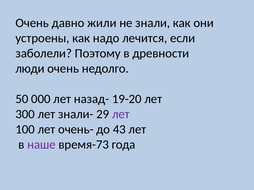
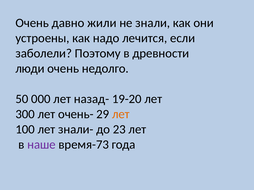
знали-: знали- -> очень-
лет at (121, 114) colour: purple -> orange
очень-: очень- -> знали-
43: 43 -> 23
